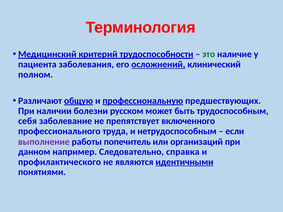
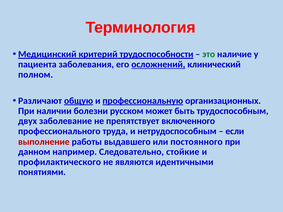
предшествующих: предшествующих -> организационных
себя: себя -> двух
выполнение colour: purple -> red
попечитель: попечитель -> выдавшего
организаций: организаций -> постоянного
справка: справка -> стойкие
идентичными underline: present -> none
